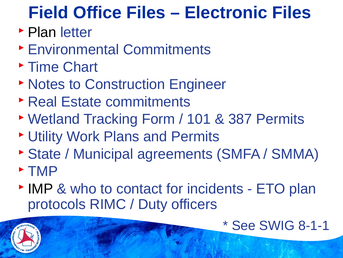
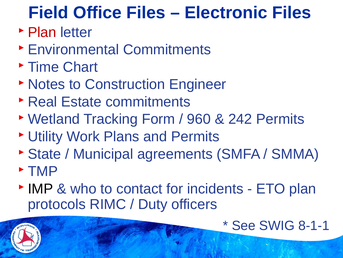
Plan at (42, 32) colour: black -> red
101: 101 -> 960
387: 387 -> 242
